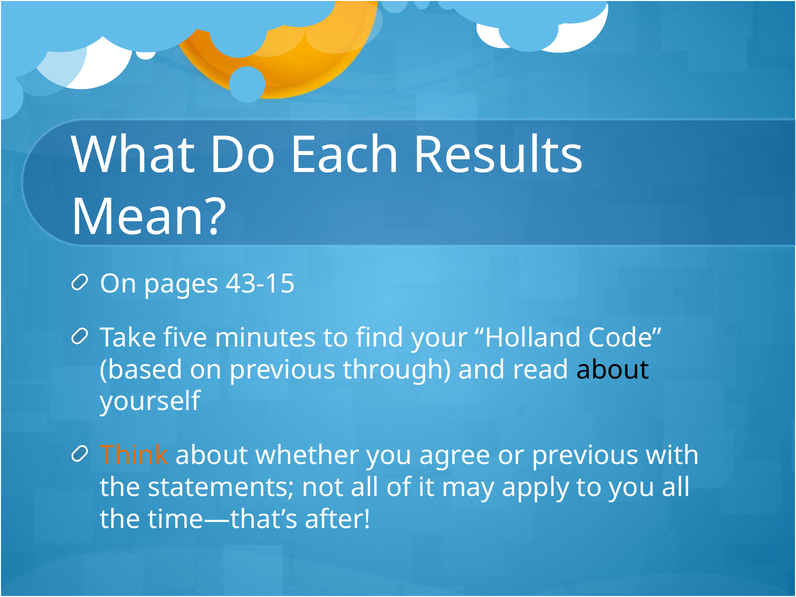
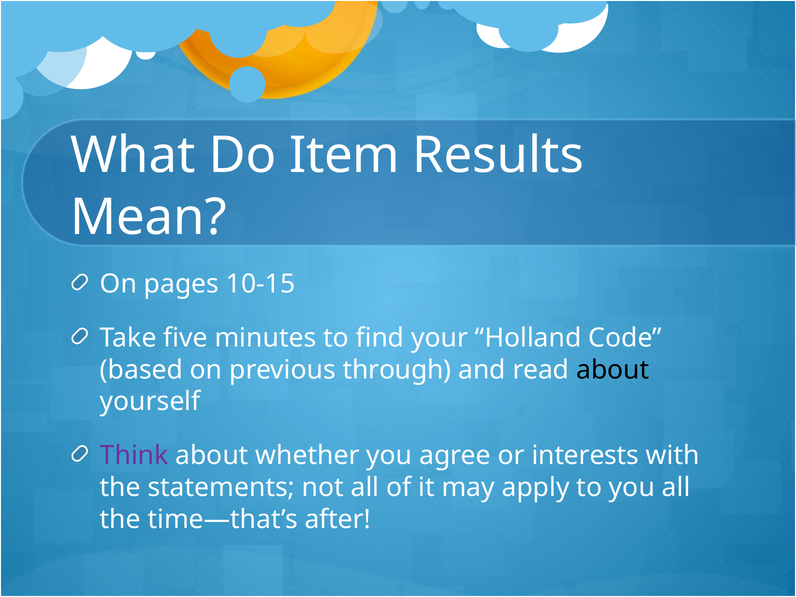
Each: Each -> Item
43-15: 43-15 -> 10-15
Think colour: orange -> purple
or previous: previous -> interests
